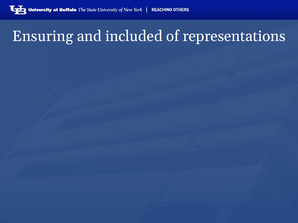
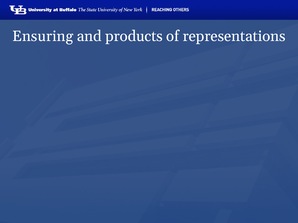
included: included -> products
